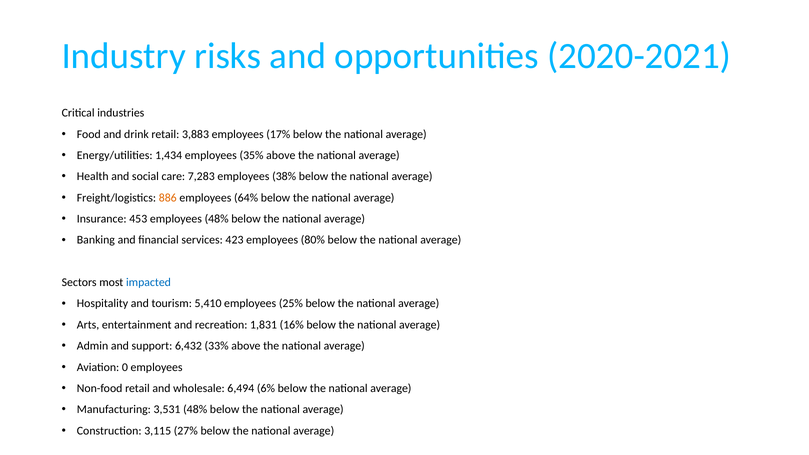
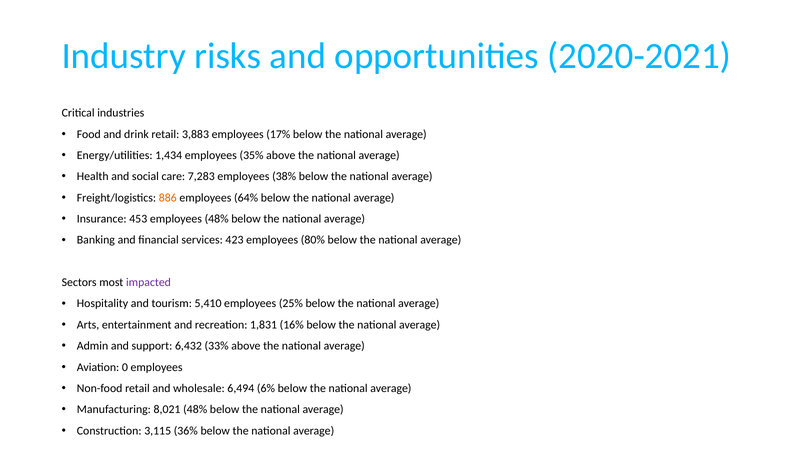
impacted colour: blue -> purple
3,531: 3,531 -> 8,021
27%: 27% -> 36%
